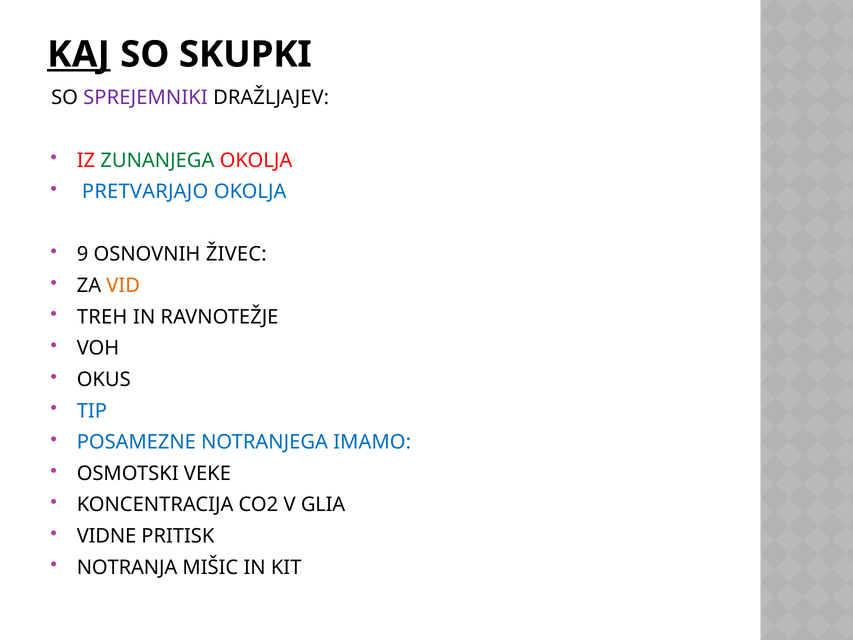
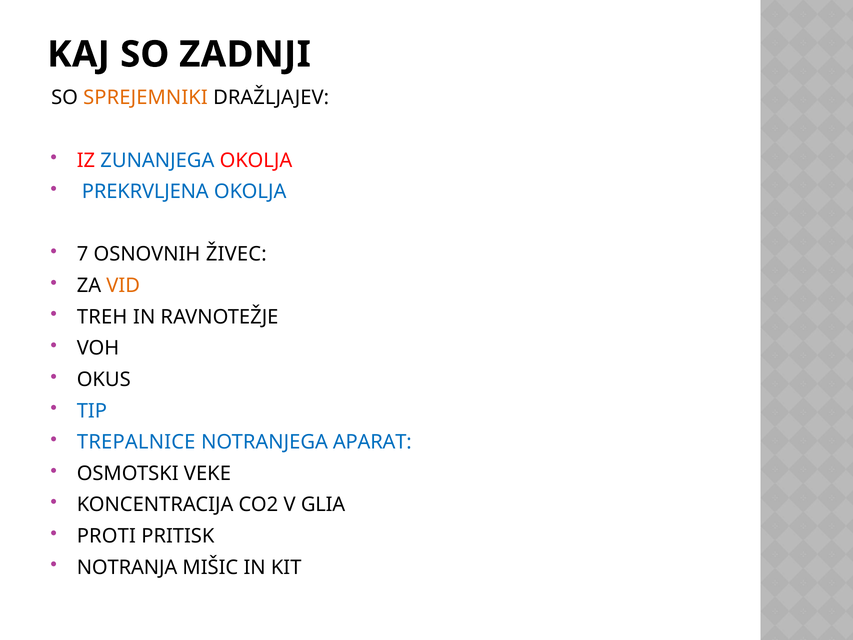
KAJ underline: present -> none
SKUPKI: SKUPKI -> ZADNJI
SPREJEMNIKI colour: purple -> orange
ZUNANJEGA colour: green -> blue
PRETVARJAJO: PRETVARJAJO -> PREKRVLJENA
9: 9 -> 7
POSAMEZNE: POSAMEZNE -> TREPALNICE
IMAMO: IMAMO -> APARAT
VIDNE: VIDNE -> PROTI
